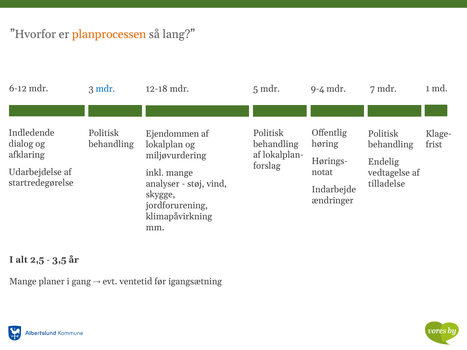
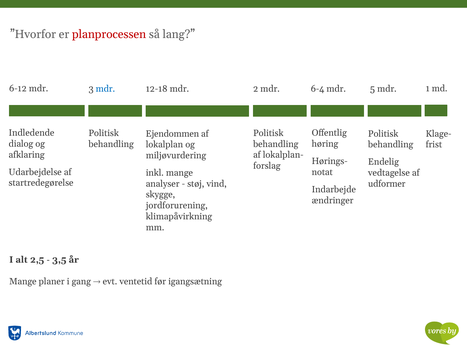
planprocessen colour: orange -> red
5: 5 -> 2
9-4: 9-4 -> 6-4
7: 7 -> 5
tilladelse: tilladelse -> udformer
